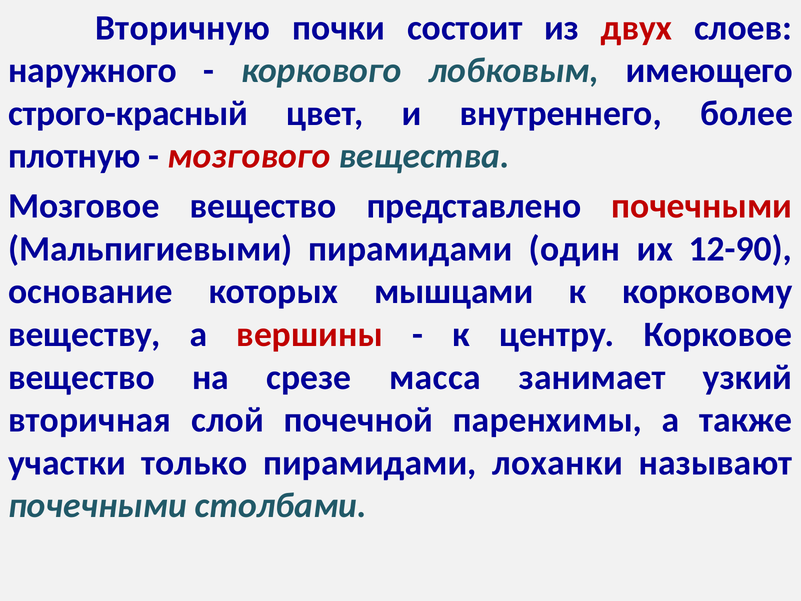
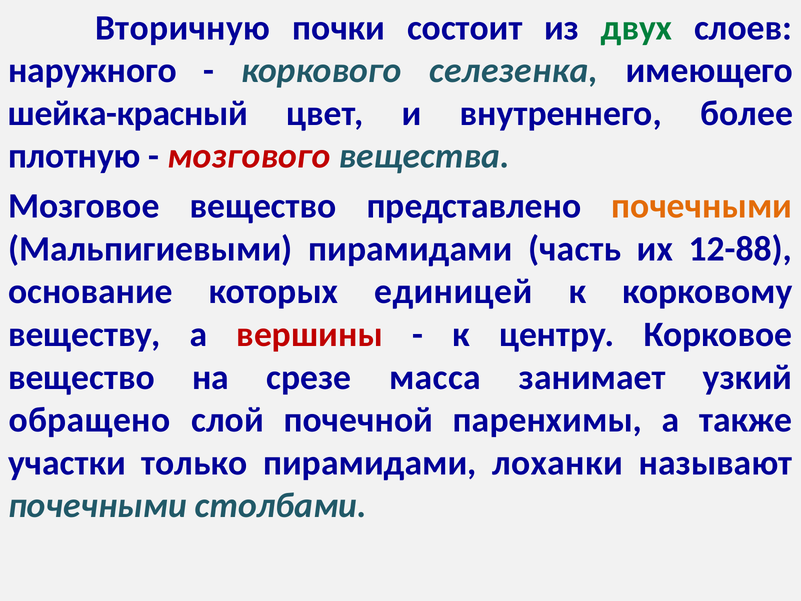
двух colour: red -> green
лобковым: лобковым -> селезенка
строго-красный: строго-красный -> шейка-красный
почечными at (702, 206) colour: red -> orange
один: один -> часть
12-90: 12-90 -> 12-88
мышцами: мышцами -> единицей
вторичная: вторичная -> обращено
